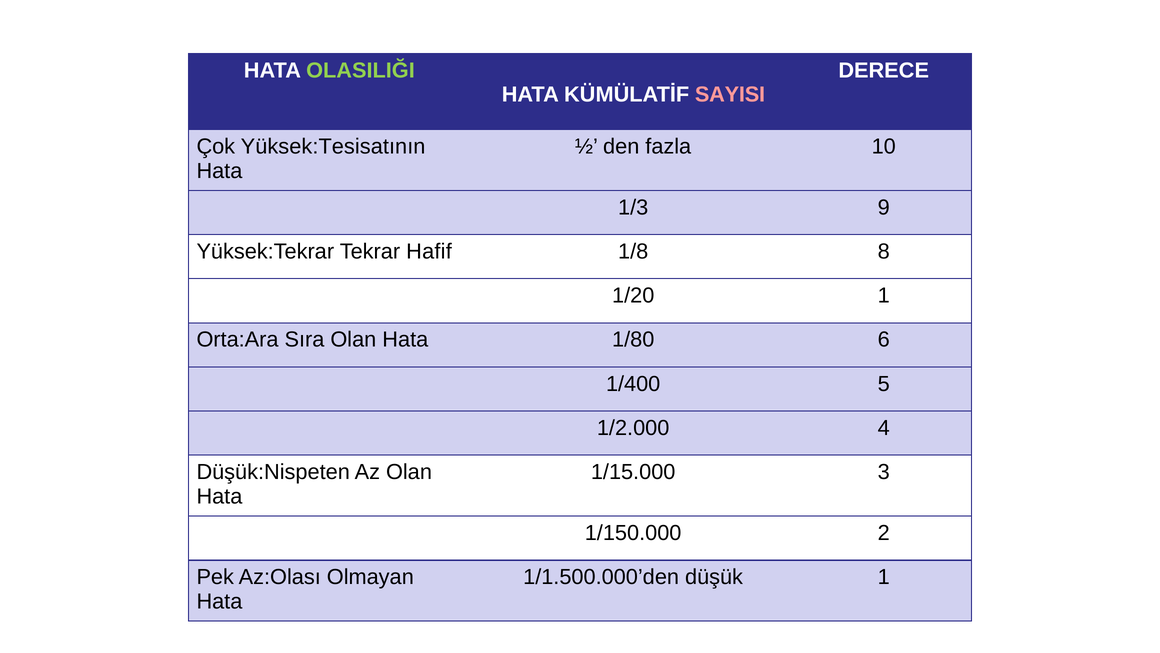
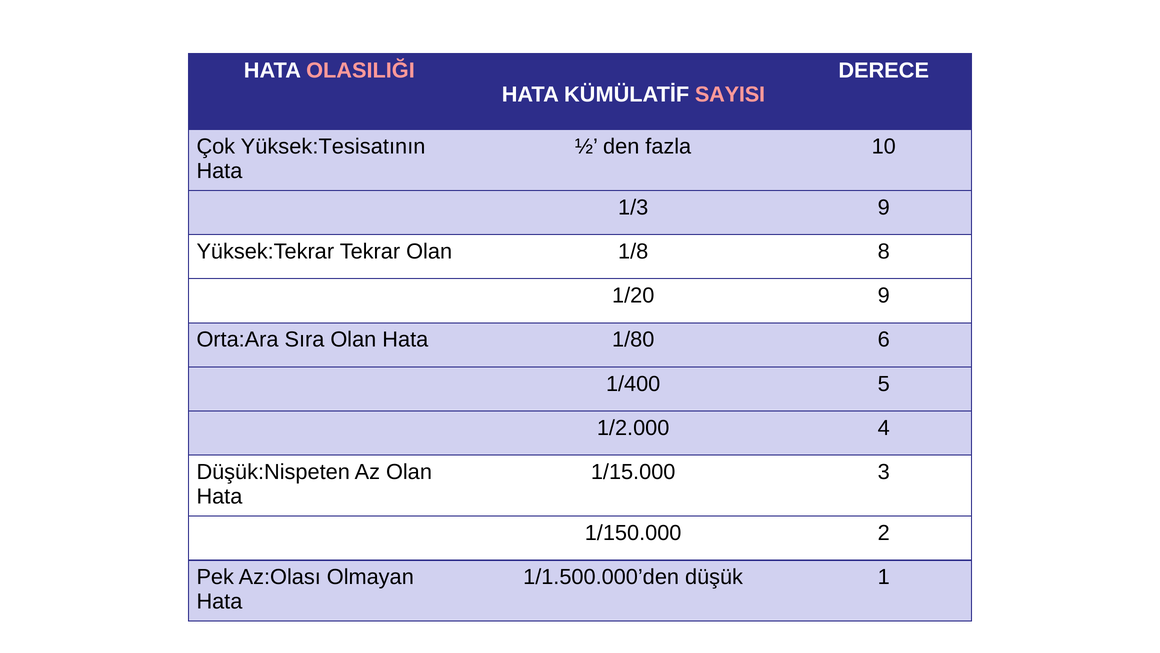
OLASILIĞI colour: light green -> pink
Tekrar Hafif: Hafif -> Olan
1/20 1: 1 -> 9
